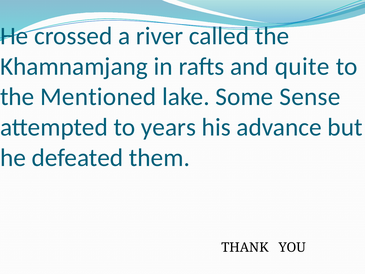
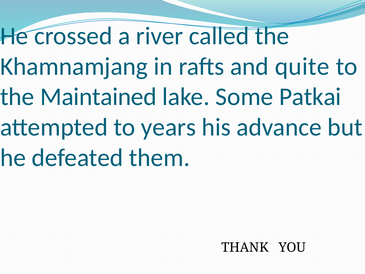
Mentioned: Mentioned -> Maintained
Sense: Sense -> Patkai
